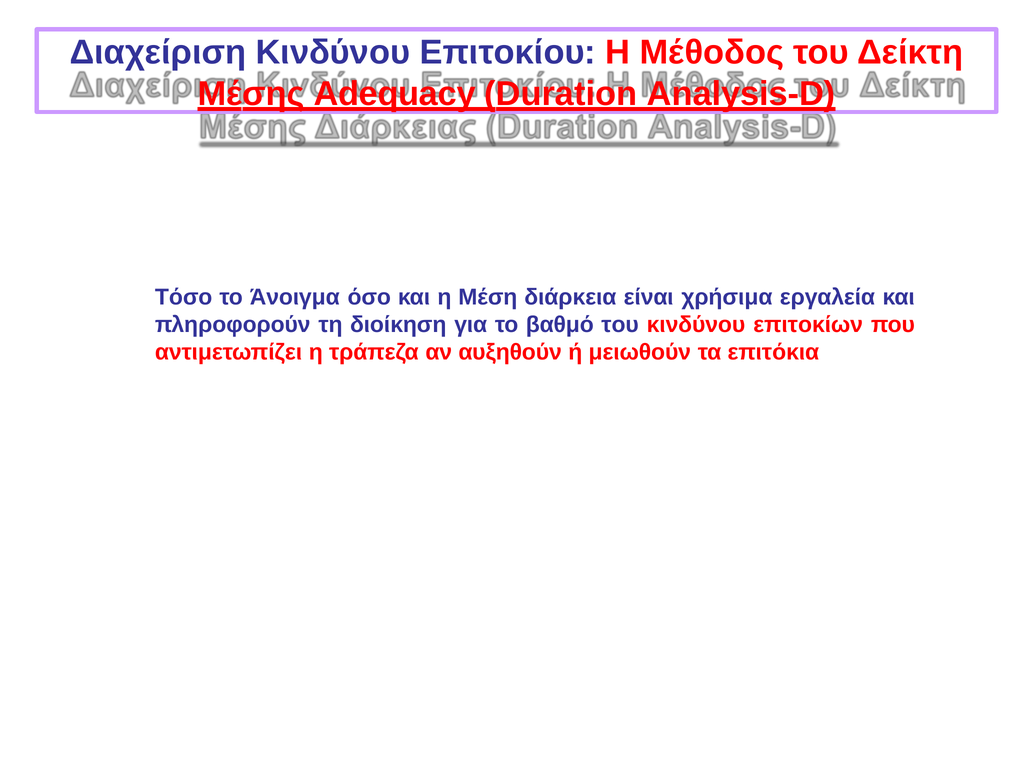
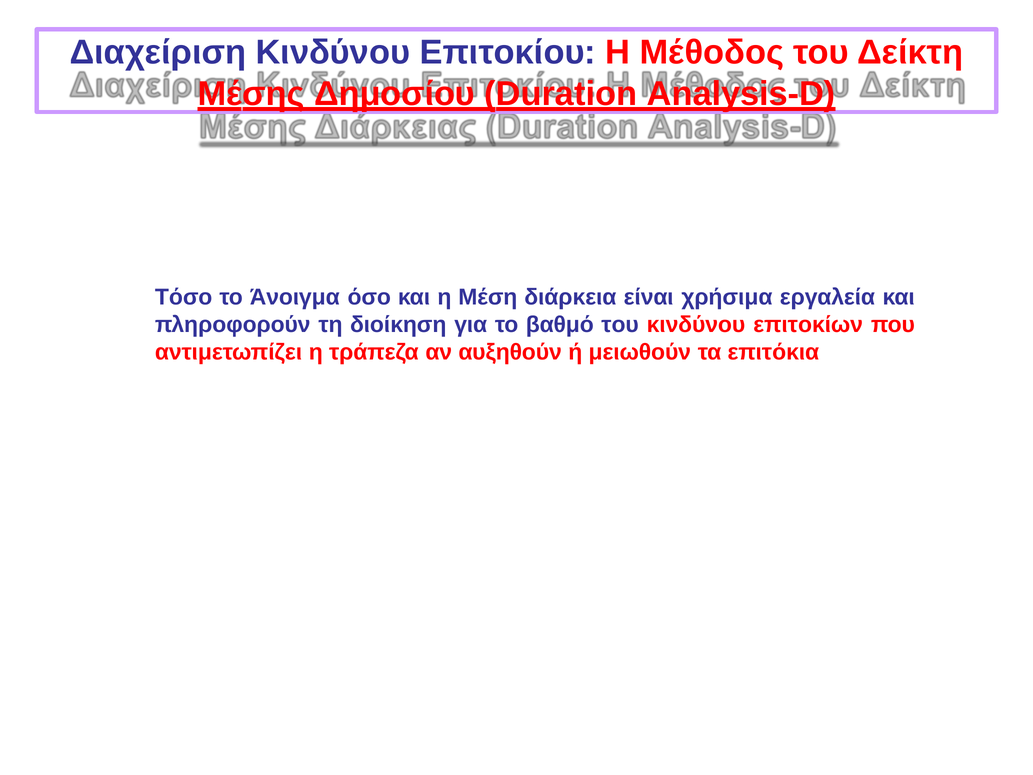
Adequacy: Adequacy -> Δημοσίου
